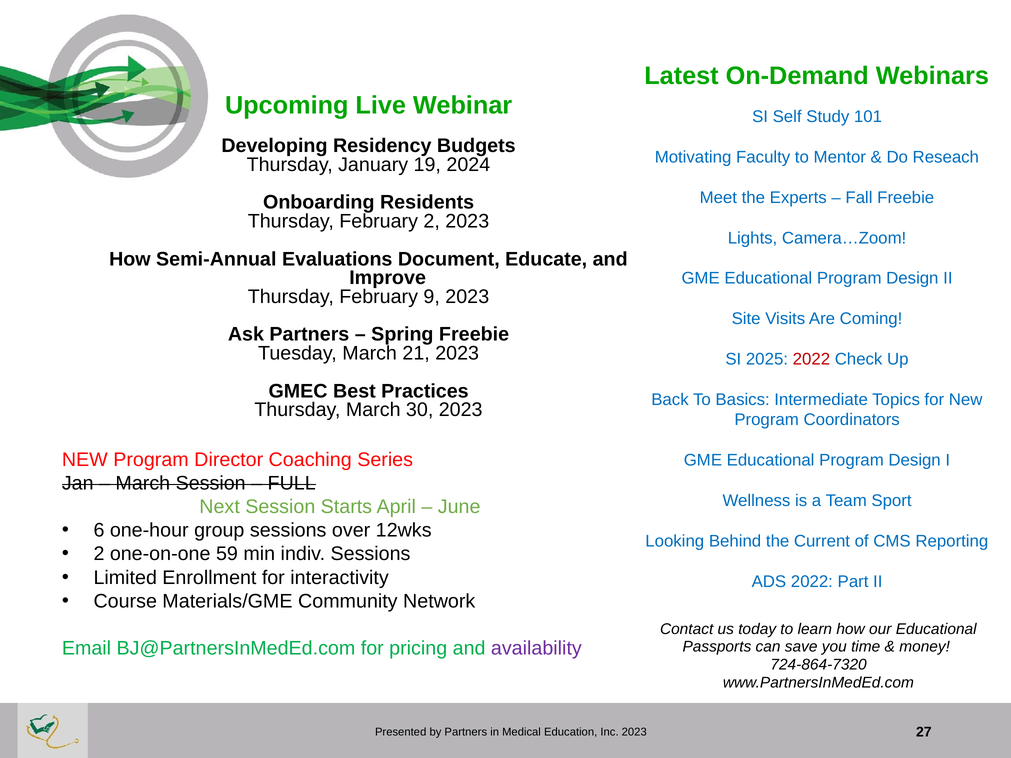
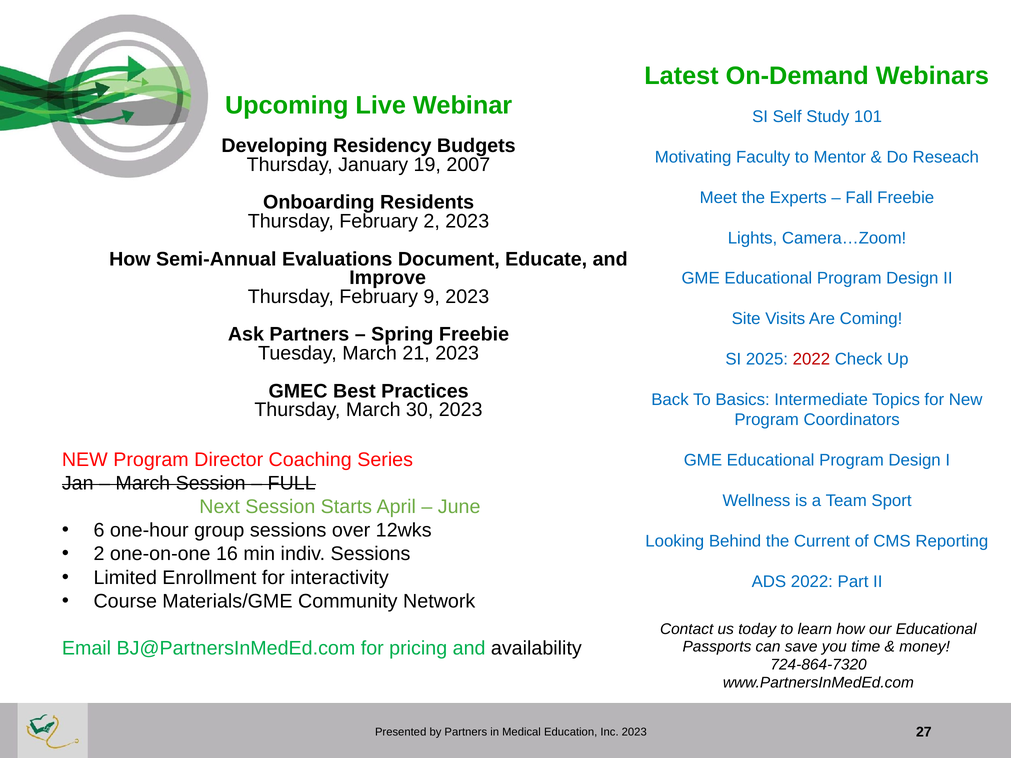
2024: 2024 -> 2007
59: 59 -> 16
availability colour: purple -> black
